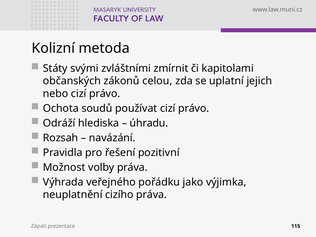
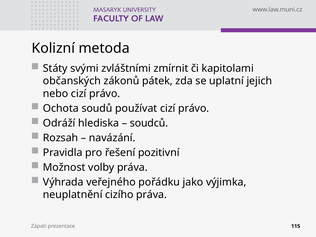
celou: celou -> pátek
úhradu: úhradu -> soudců
